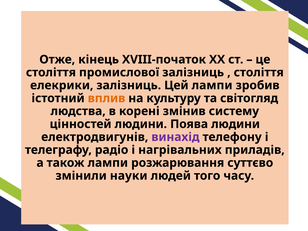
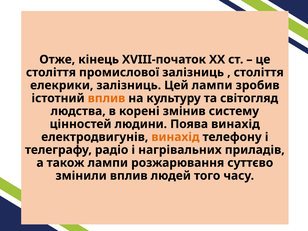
Поява людини: людини -> винахід
винахід at (175, 137) colour: purple -> orange
змінили науки: науки -> вплив
